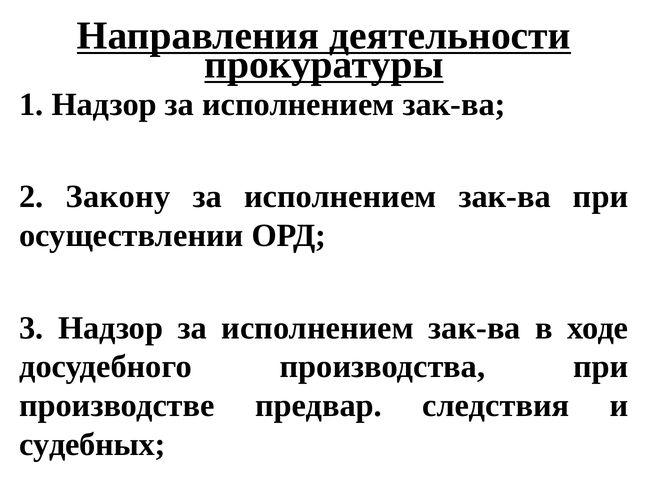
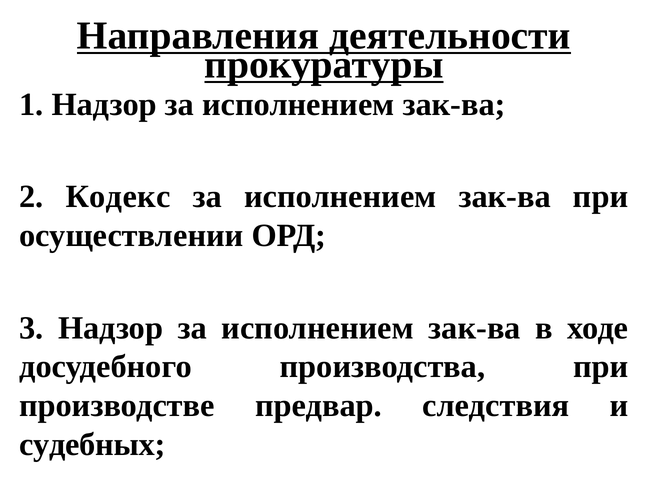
Закону: Закону -> Кодекс
